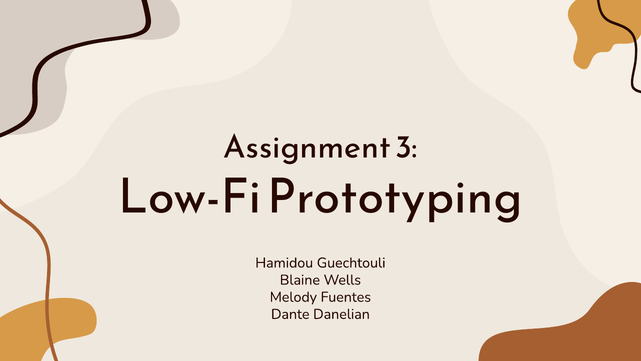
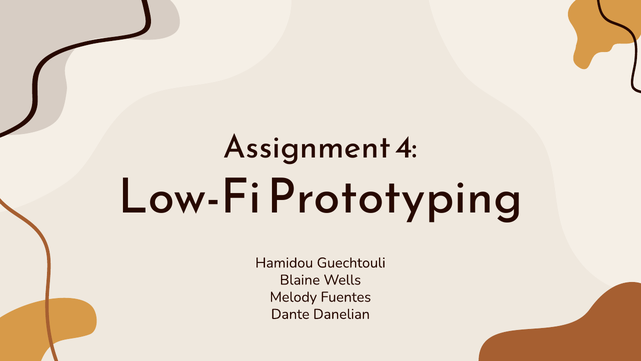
3: 3 -> 4
